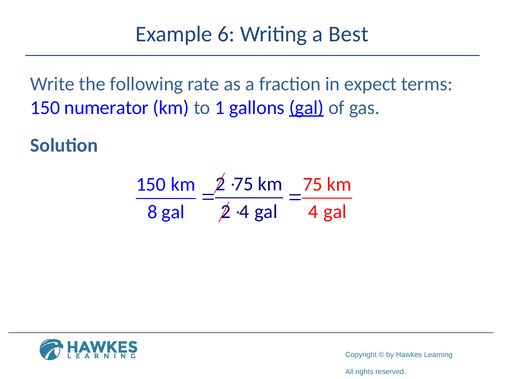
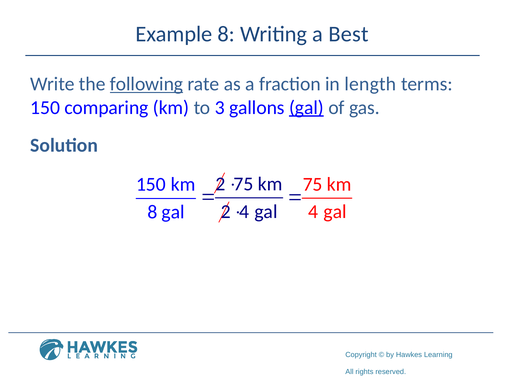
Example 6: 6 -> 8
following underline: none -> present
expect: expect -> length
numerator: numerator -> comparing
1: 1 -> 3
